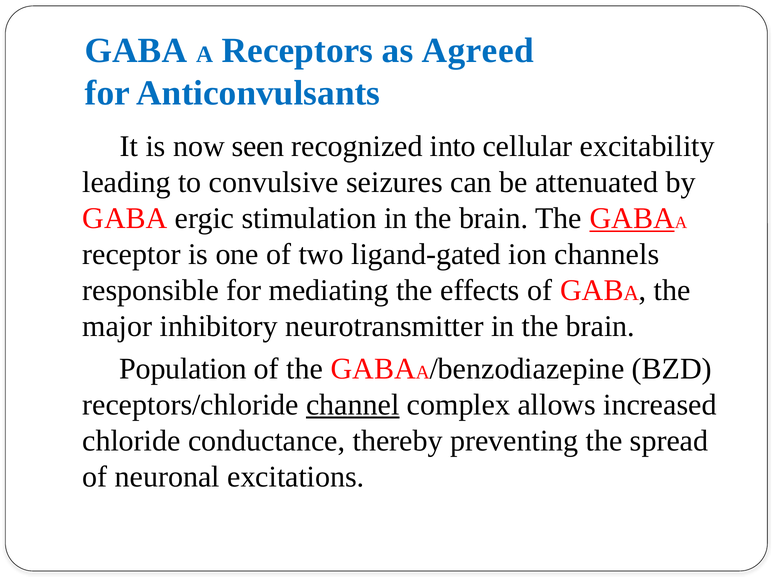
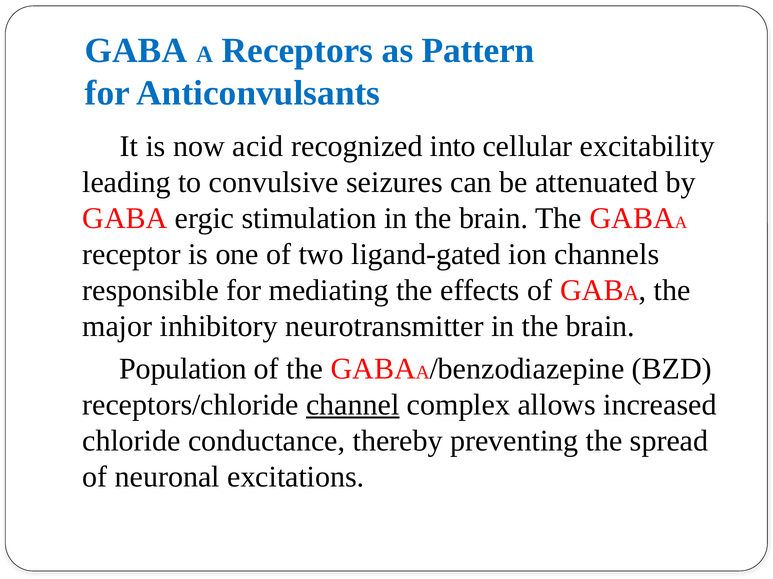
Agreed: Agreed -> Pattern
seen: seen -> acid
GABA at (632, 219) underline: present -> none
